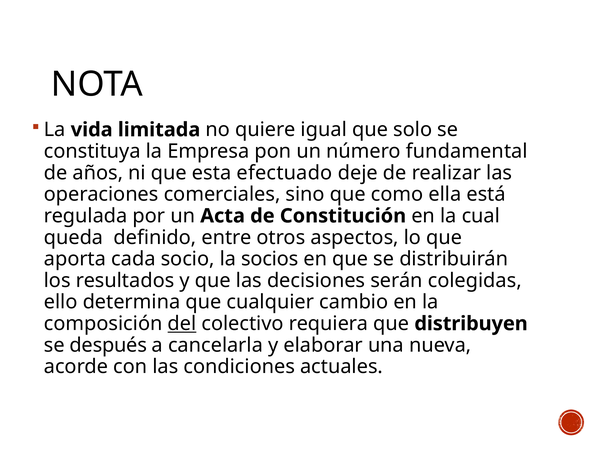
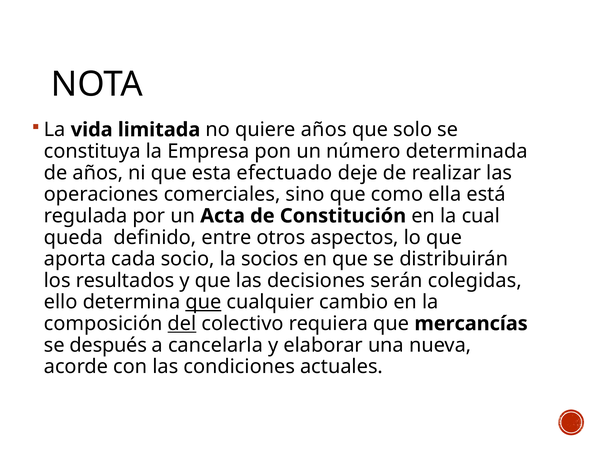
quiere igual: igual -> años
fundamental: fundamental -> determinada
que at (203, 302) underline: none -> present
distribuyen: distribuyen -> mercancías
